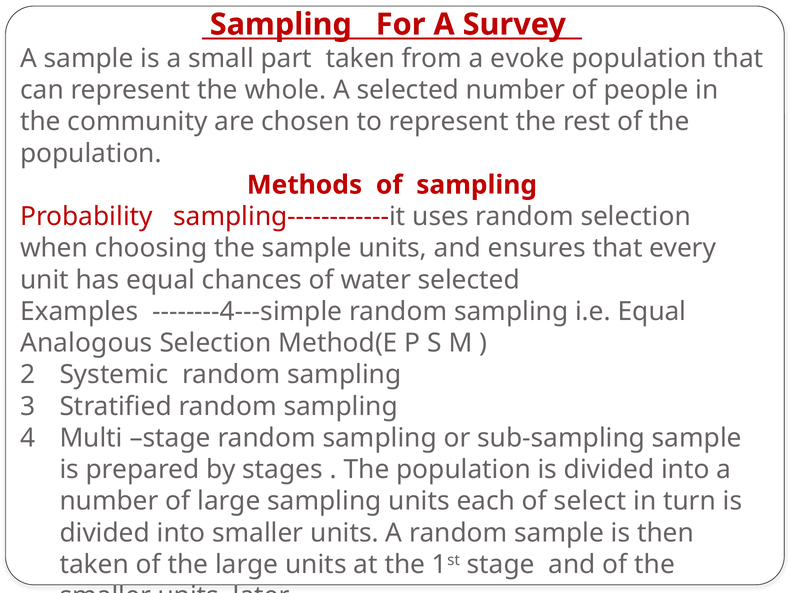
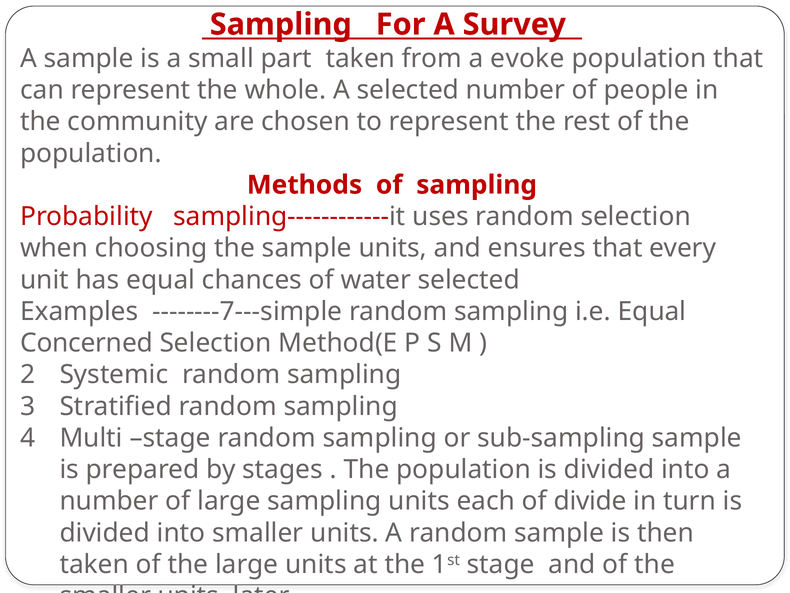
--------4---simple: --------4---simple -> --------7---simple
Analogous: Analogous -> Concerned
select: select -> divide
